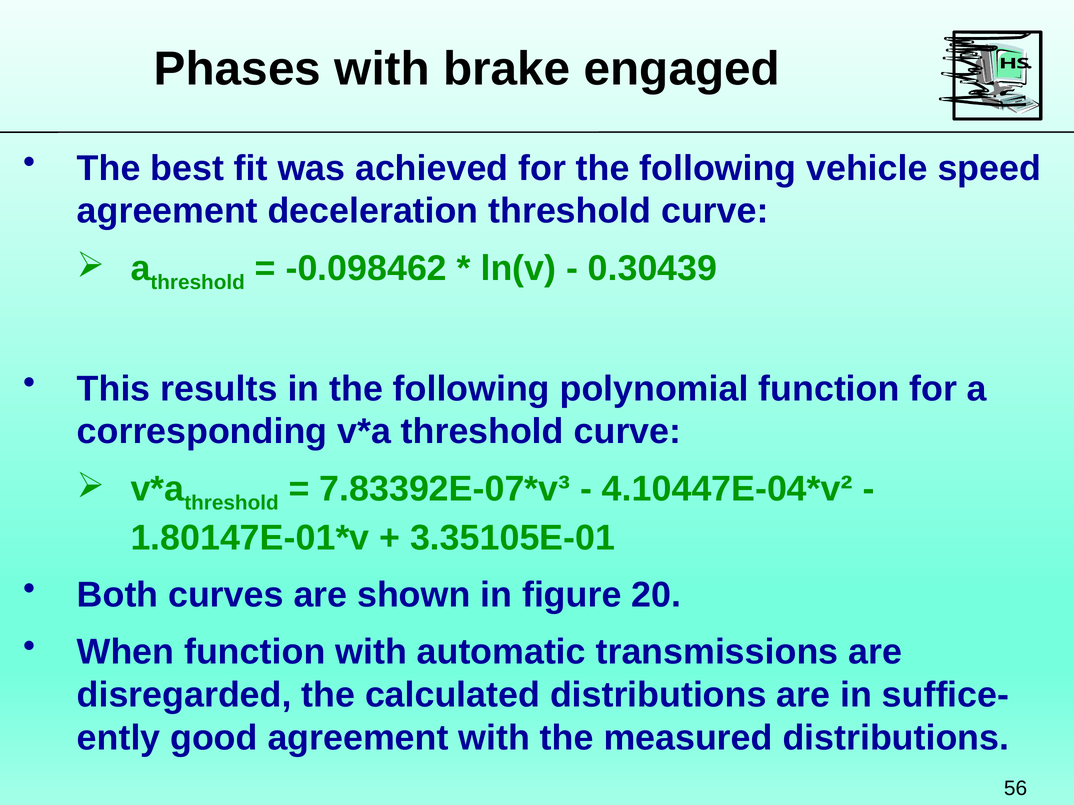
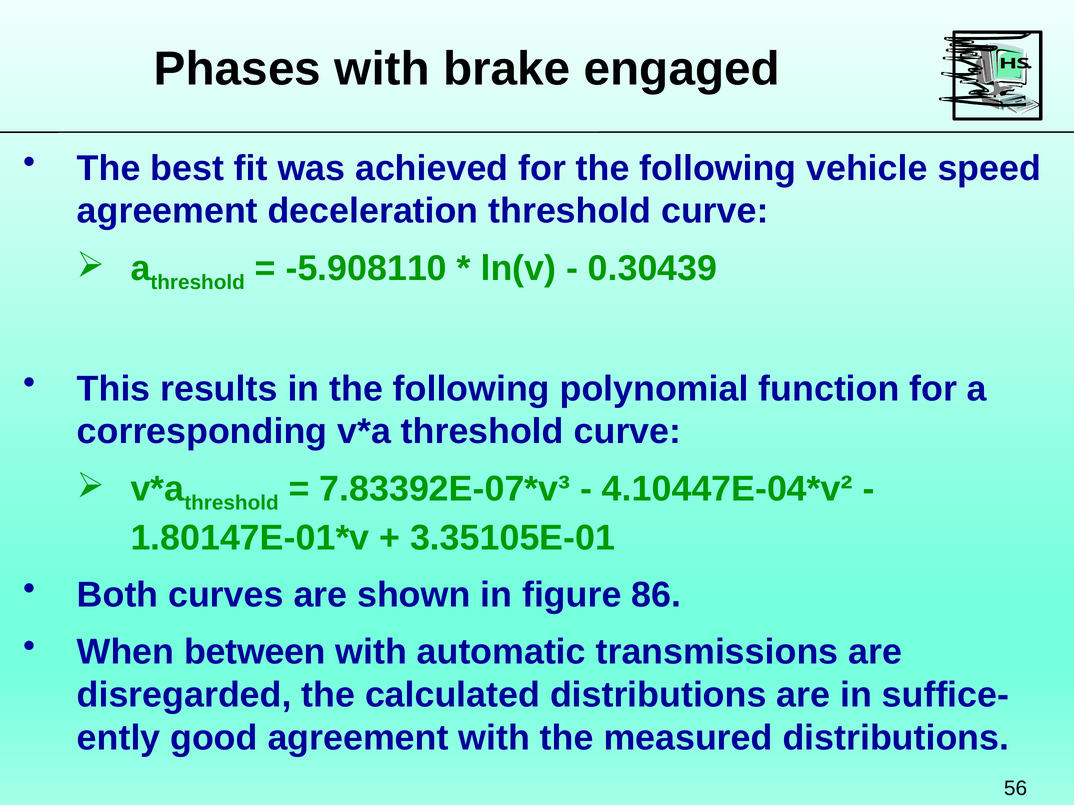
-0.098462: -0.098462 -> -5.908110
20: 20 -> 86
When function: function -> between
